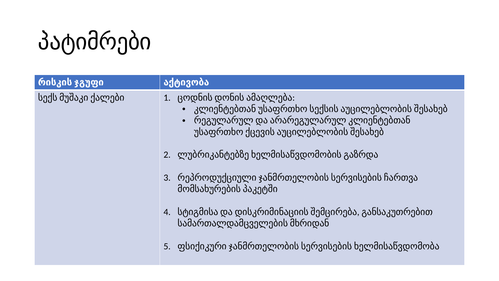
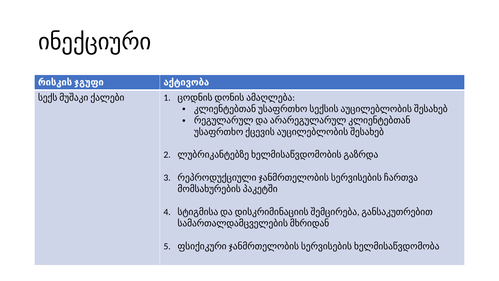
პატიმრები: პატიმრები -> ინექციური
